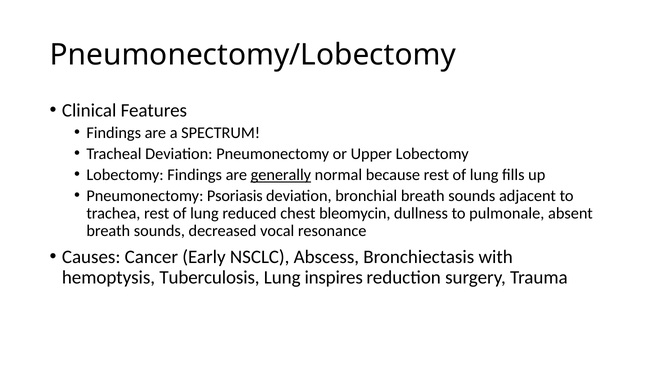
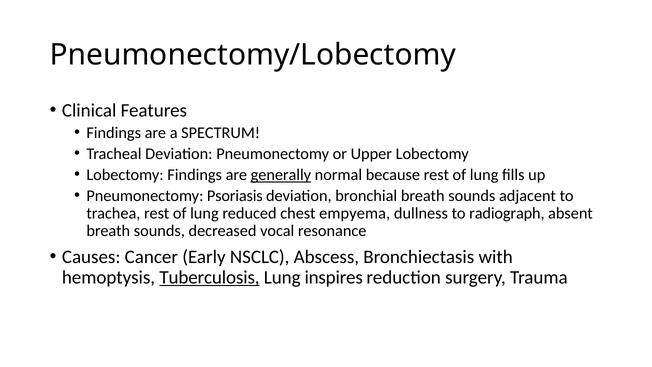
bleomycin: bleomycin -> empyema
pulmonale: pulmonale -> radiograph
Tuberculosis underline: none -> present
